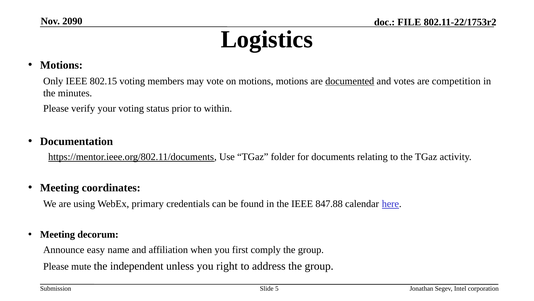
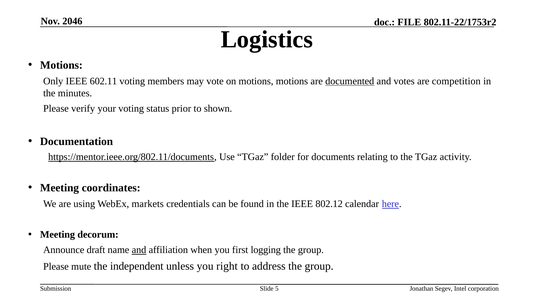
2090: 2090 -> 2046
802.15: 802.15 -> 602.11
within: within -> shown
primary: primary -> markets
847.88: 847.88 -> 802.12
easy: easy -> draft
and at (139, 249) underline: none -> present
comply: comply -> logging
